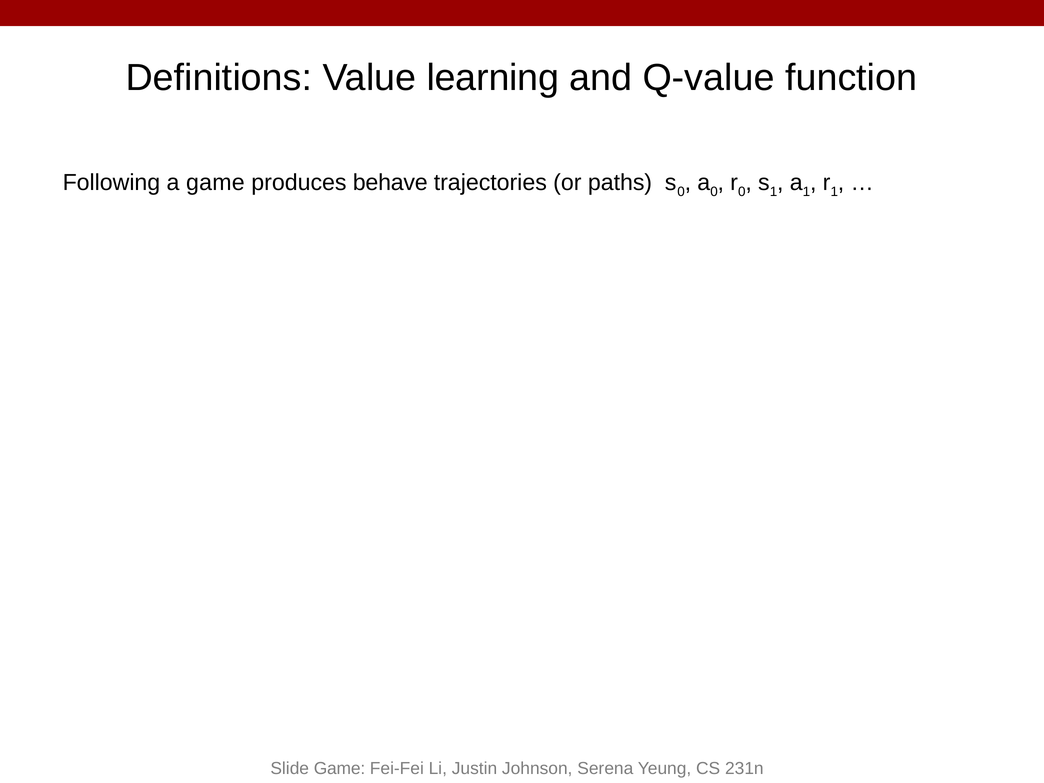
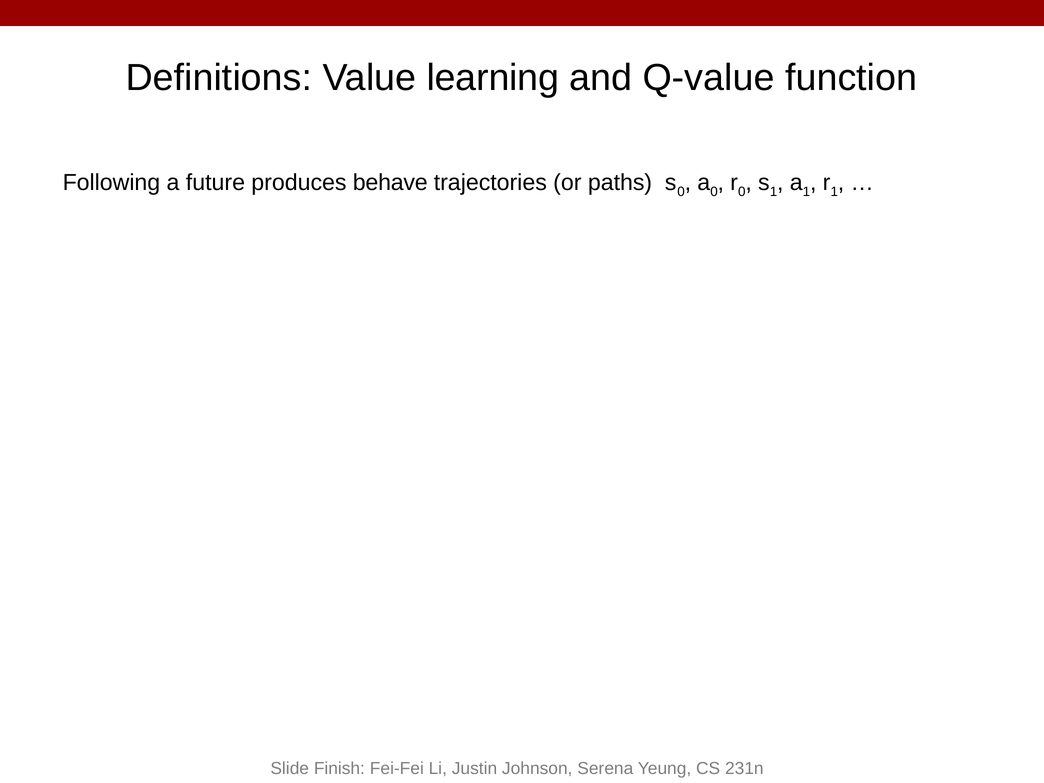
a game: game -> future
Slide Game: Game -> Finish
